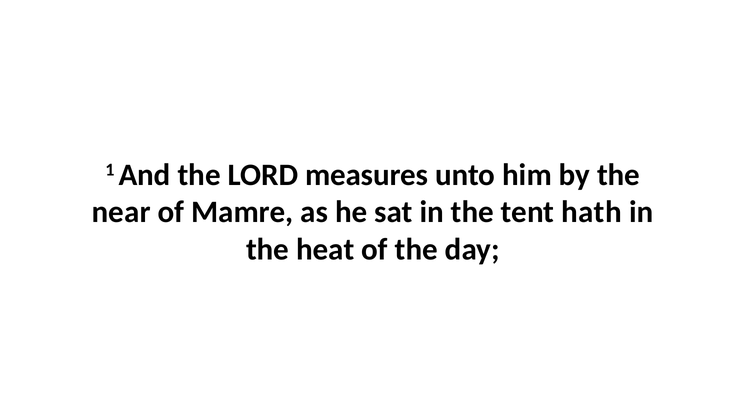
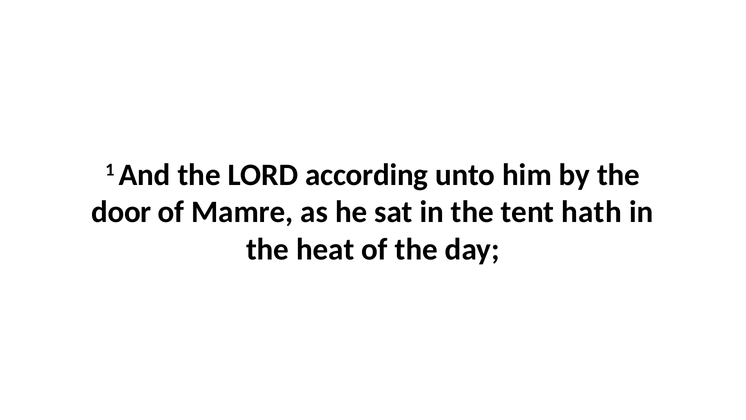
measures: measures -> according
near: near -> door
